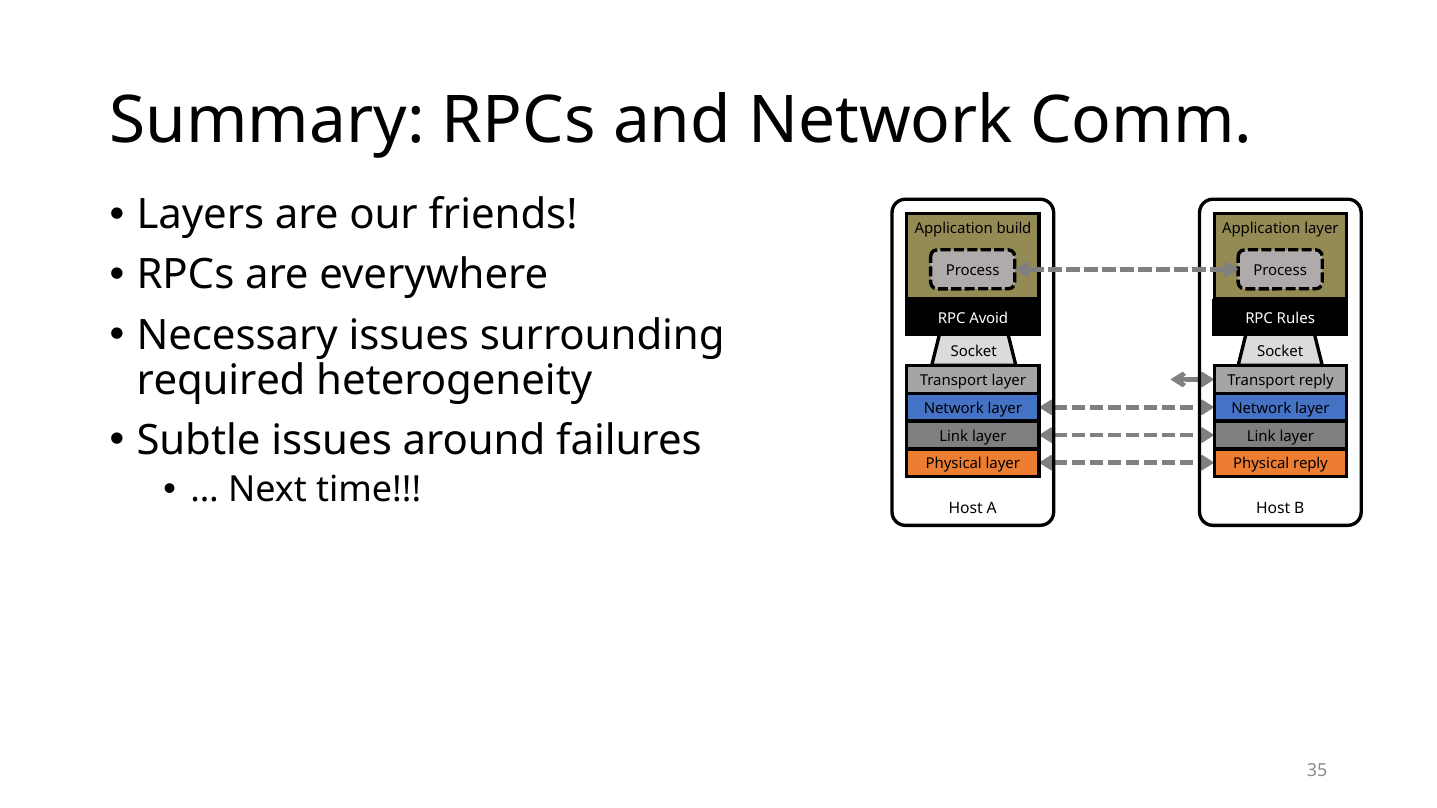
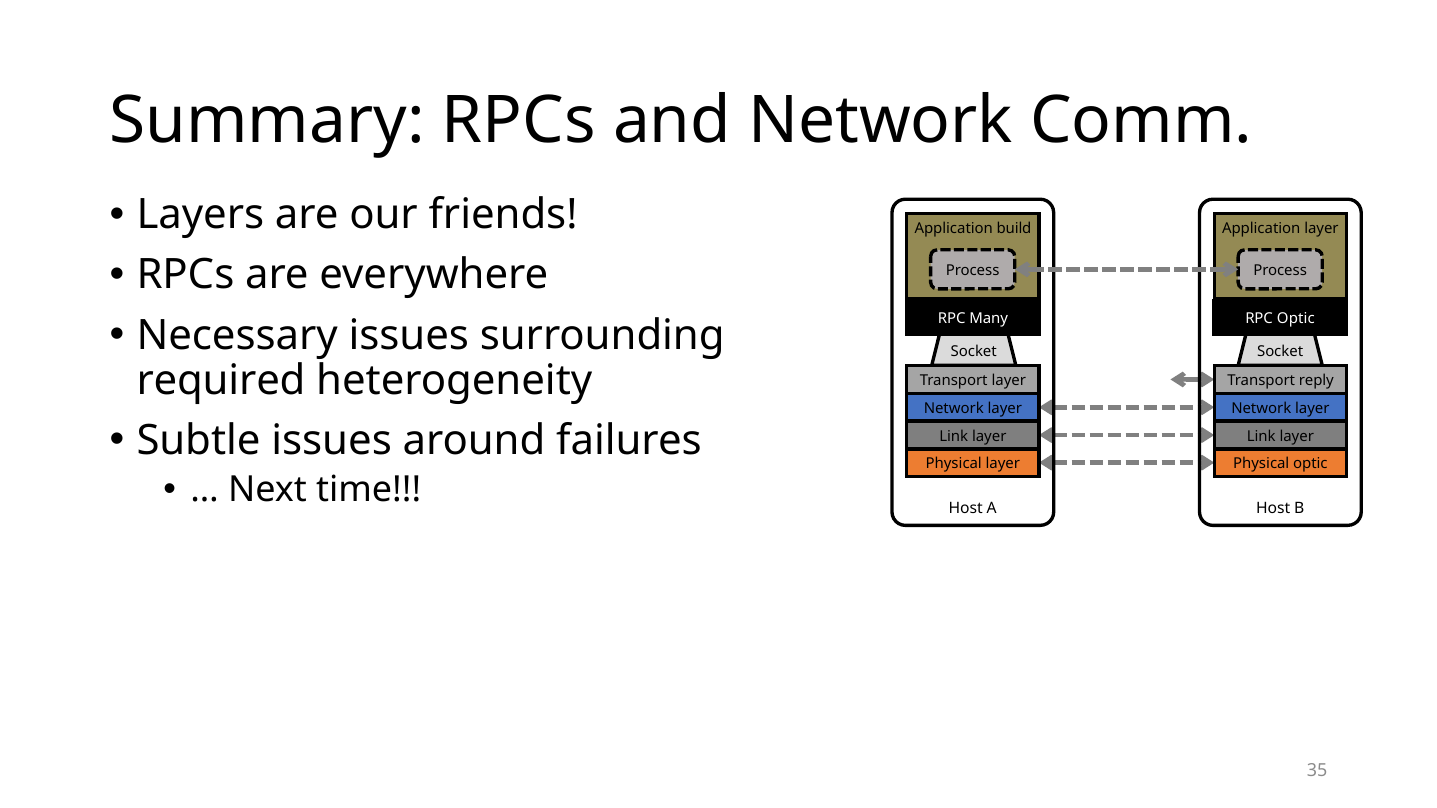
Avoid: Avoid -> Many
RPC Rules: Rules -> Optic
Physical reply: reply -> optic
